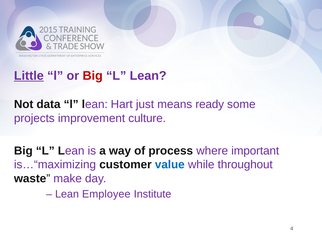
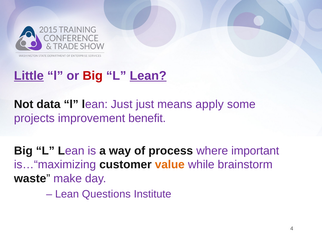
Lean at (148, 76) underline: none -> present
lean Hart: Hart -> Just
ready: ready -> apply
culture: culture -> benefit
value colour: blue -> orange
throughout: throughout -> brainstorm
Employee: Employee -> Questions
